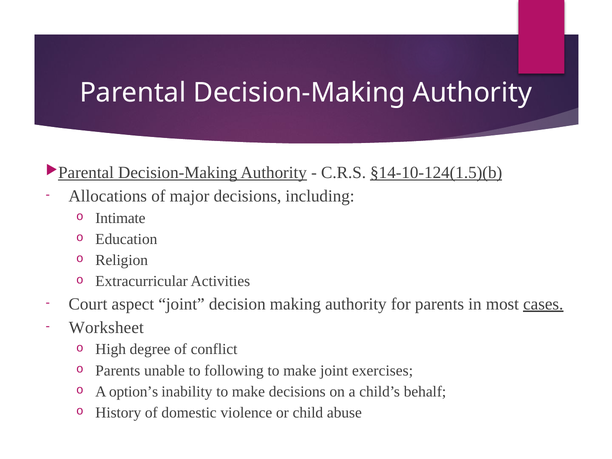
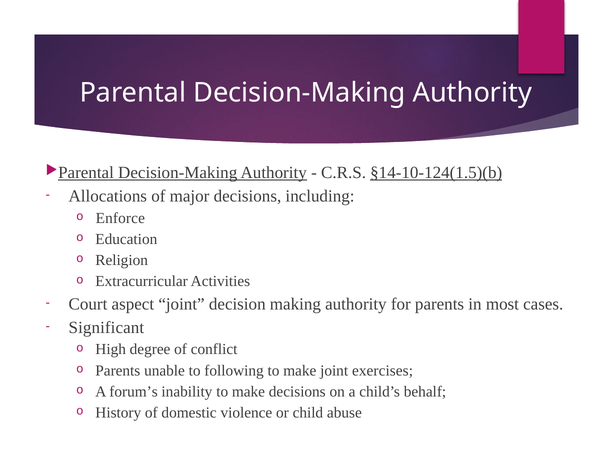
Intimate: Intimate -> Enforce
cases underline: present -> none
Worksheet: Worksheet -> Significant
option’s: option’s -> forum’s
